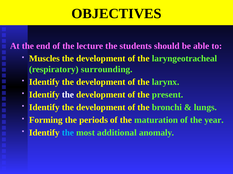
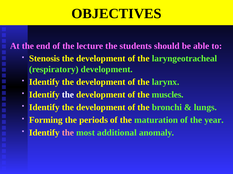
Muscles: Muscles -> Stenosis
respiratory surrounding: surrounding -> development
present: present -> muscles
the at (68, 133) colour: light blue -> pink
